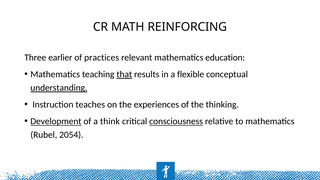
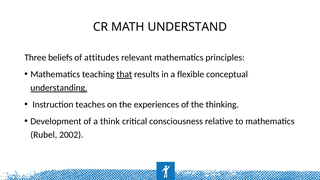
REINFORCING: REINFORCING -> UNDERSTAND
earlier: earlier -> beliefs
practices: practices -> attitudes
education: education -> principles
Development underline: present -> none
consciousness underline: present -> none
2054: 2054 -> 2002
